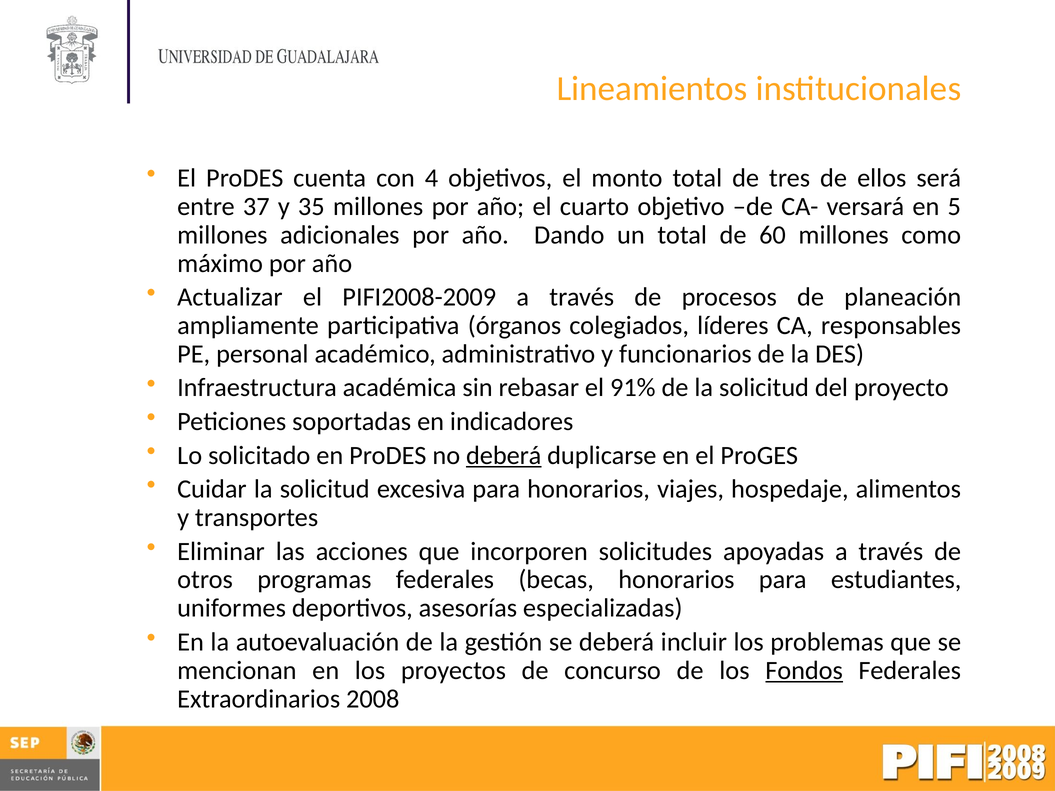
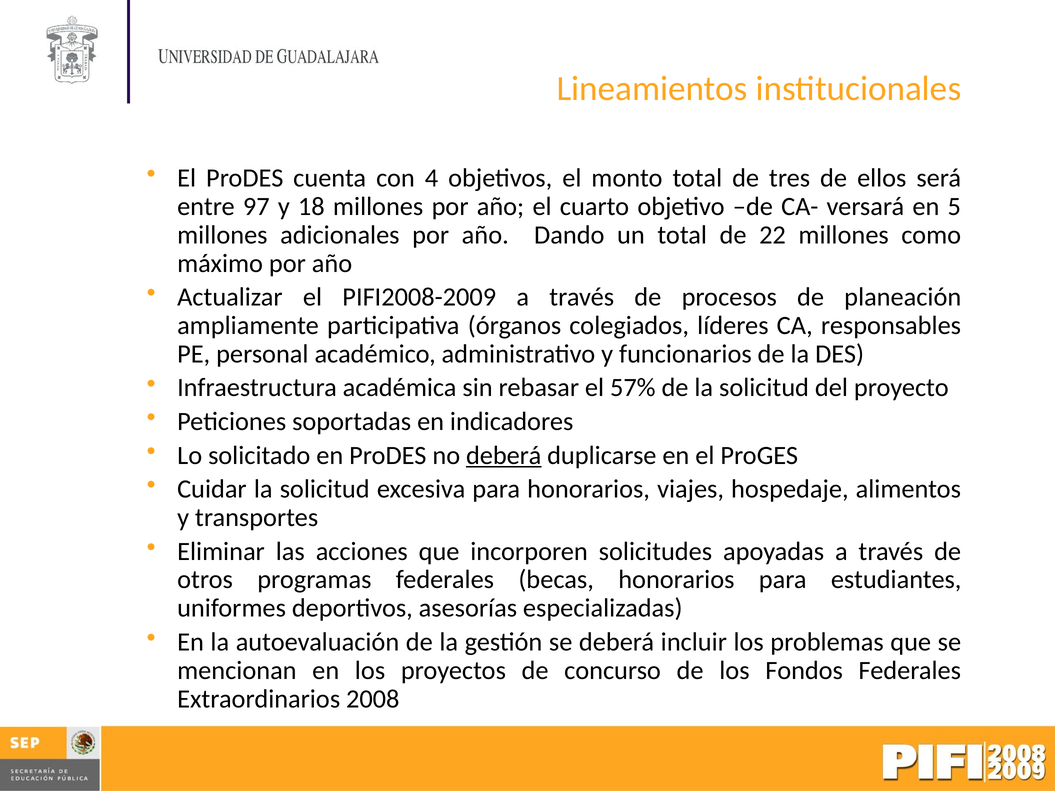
37: 37 -> 97
35: 35 -> 18
60: 60 -> 22
91%: 91% -> 57%
Fondos underline: present -> none
